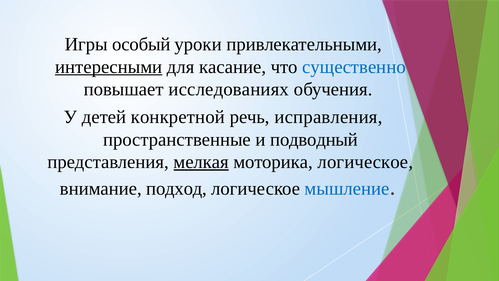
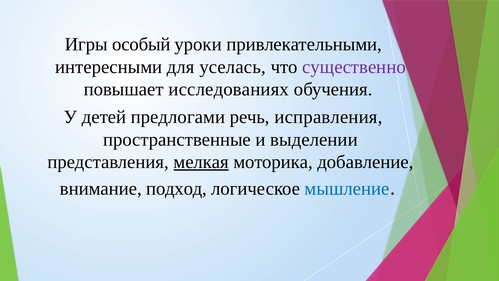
интересными underline: present -> none
касание: касание -> уселась
существенно colour: blue -> purple
конкретной: конкретной -> предлогами
подводный: подводный -> выделении
моторика логическое: логическое -> добавление
